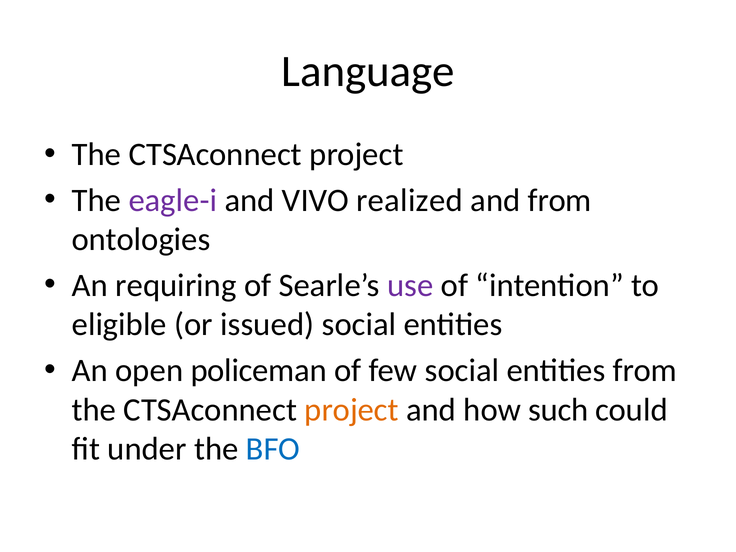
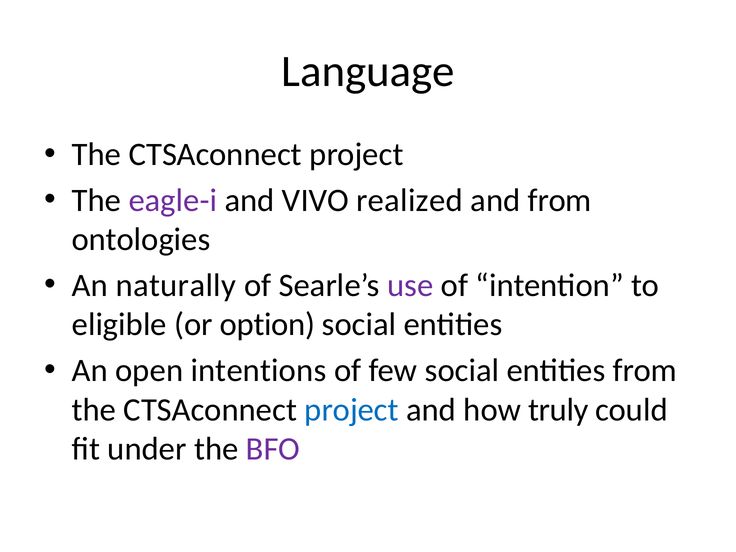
requiring: requiring -> naturally
issued: issued -> option
policeman: policeman -> intentions
project at (352, 410) colour: orange -> blue
such: such -> truly
BFO colour: blue -> purple
